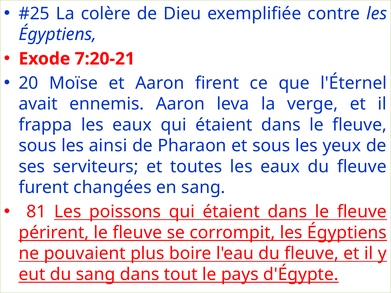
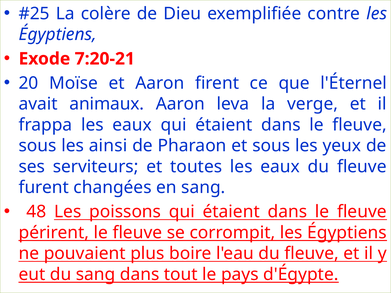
ennemis: ennemis -> animaux
81: 81 -> 48
